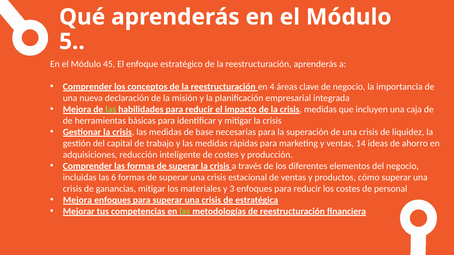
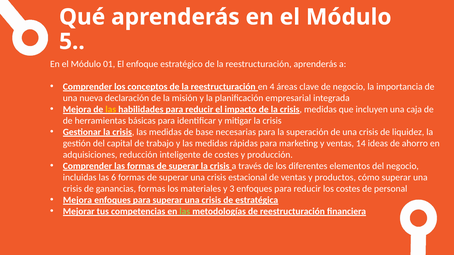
45: 45 -> 01
las at (111, 110) colour: light green -> yellow
ganancias mitigar: mitigar -> formas
